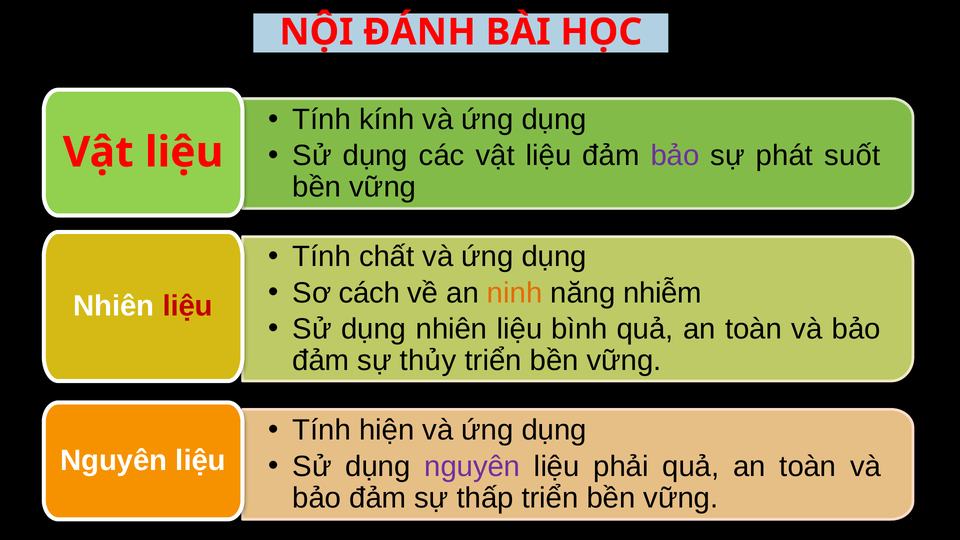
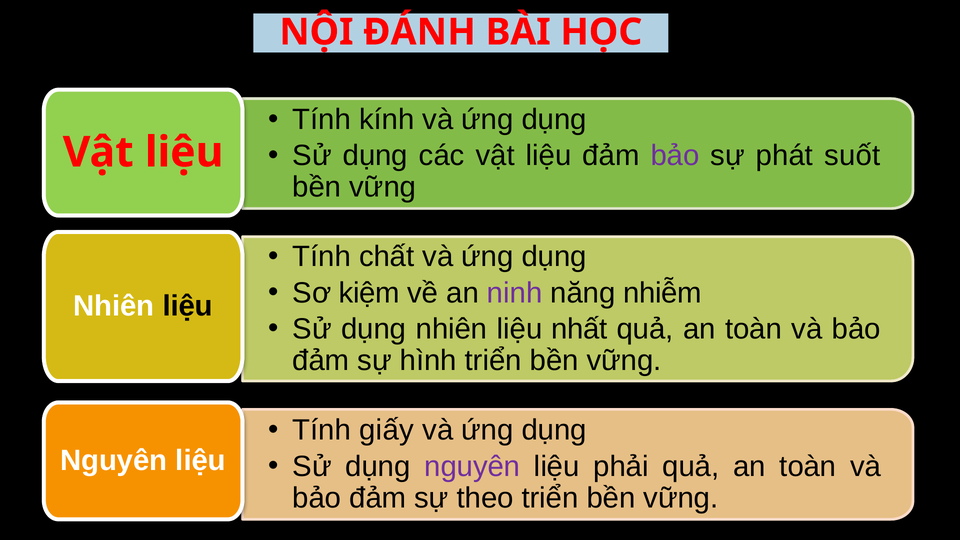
cách: cách -> kiệm
ninh colour: orange -> purple
liệu at (188, 306) colour: red -> black
bình: bình -> nhất
thủy: thủy -> hình
hiện: hiện -> giấy
thấp: thấp -> theo
